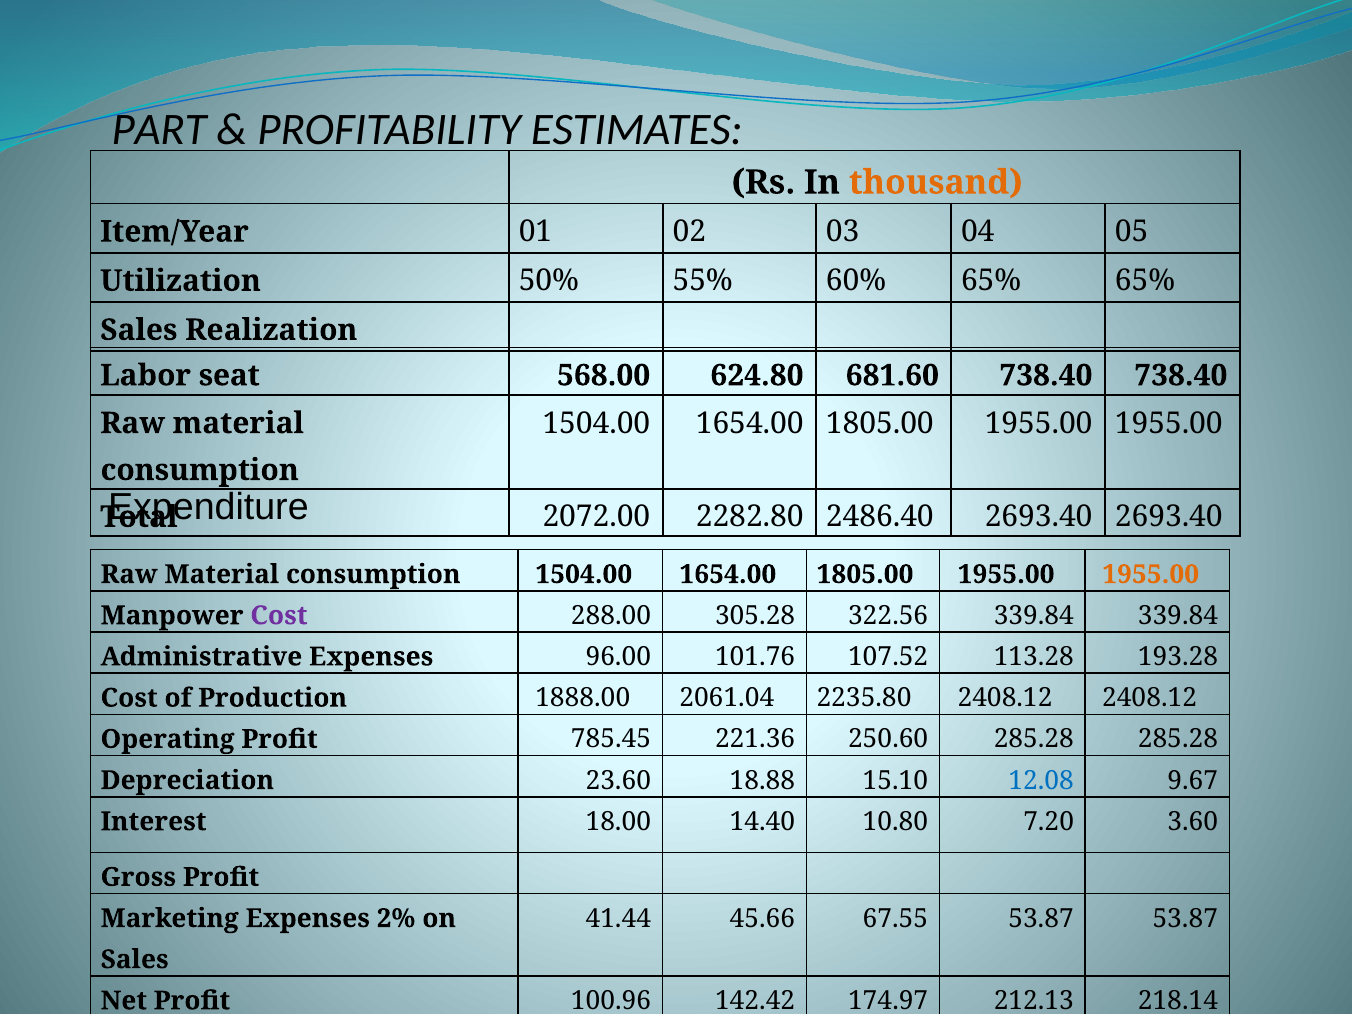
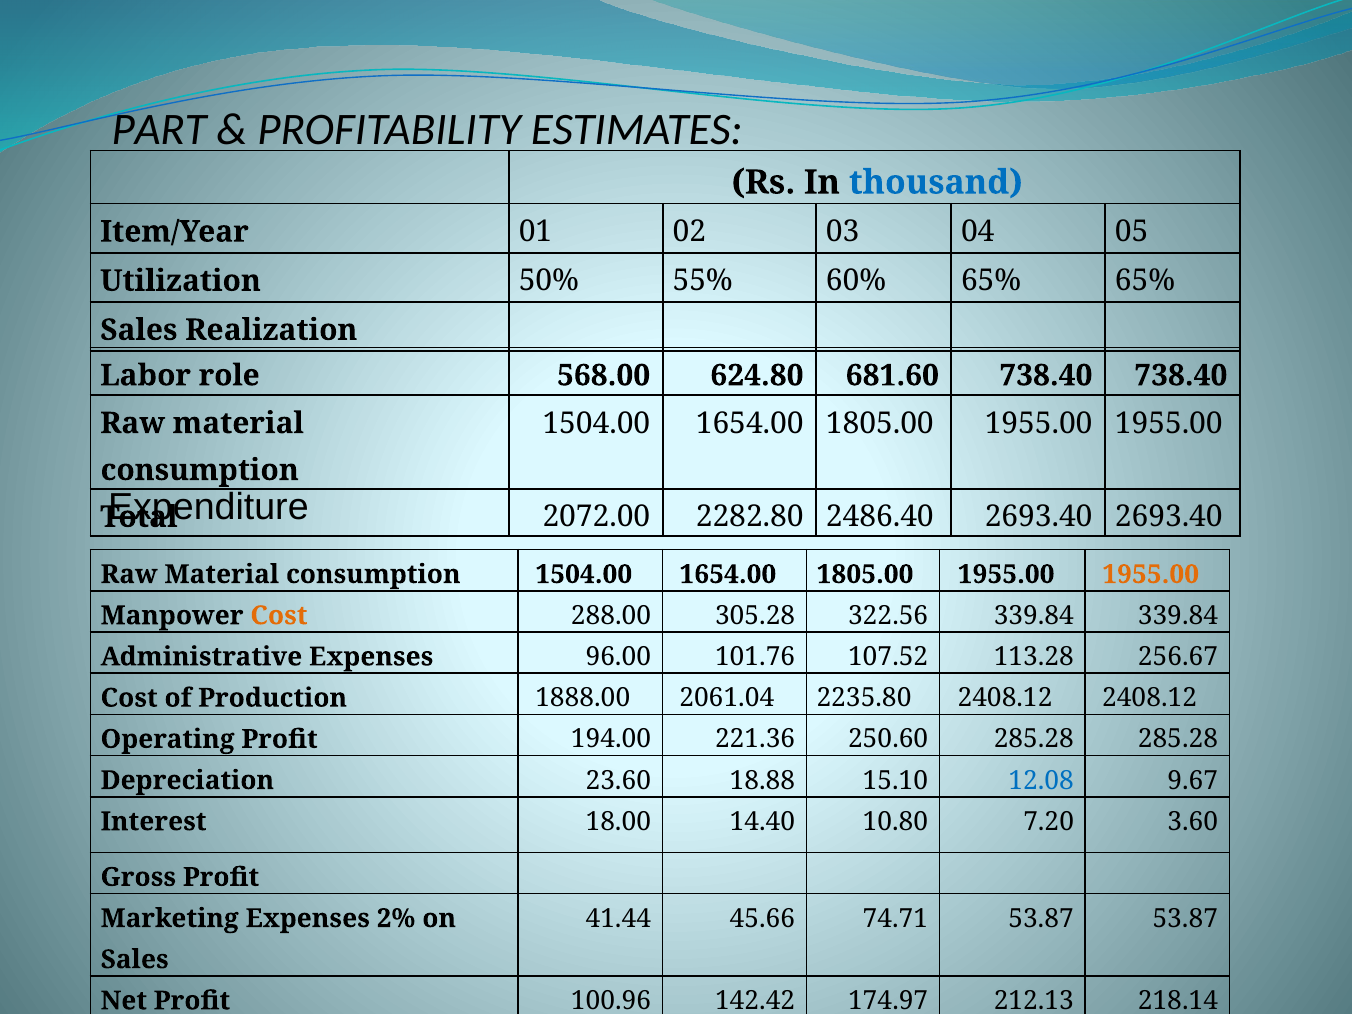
thousand colour: orange -> blue
seat: seat -> role
Cost at (279, 616) colour: purple -> orange
193.28: 193.28 -> 256.67
785.45: 785.45 -> 194.00
67.55: 67.55 -> 74.71
